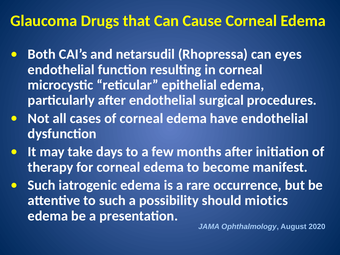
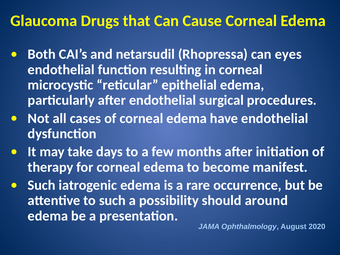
miotics: miotics -> around
